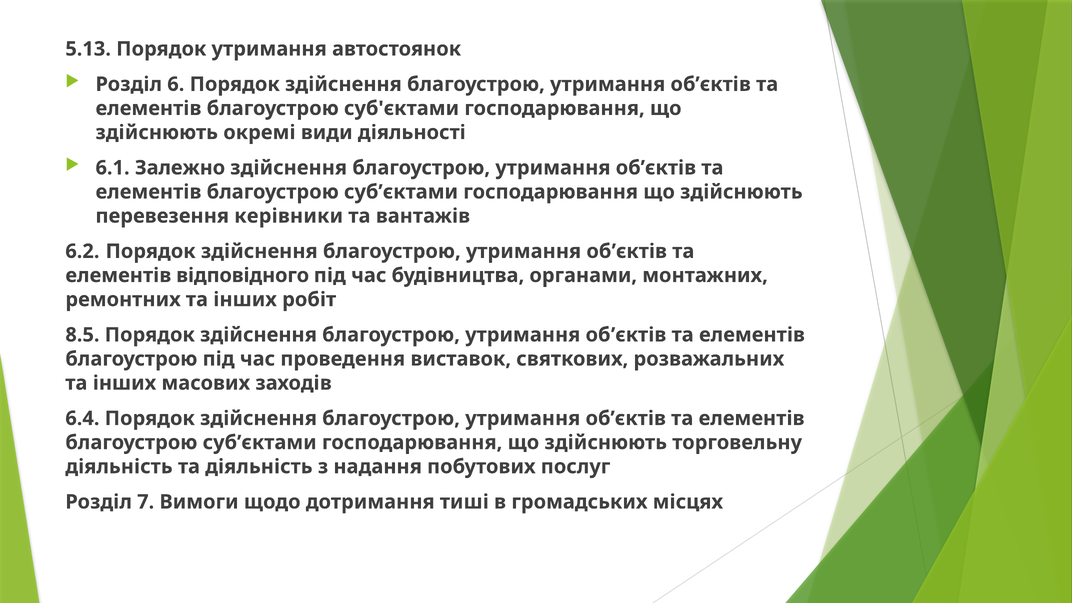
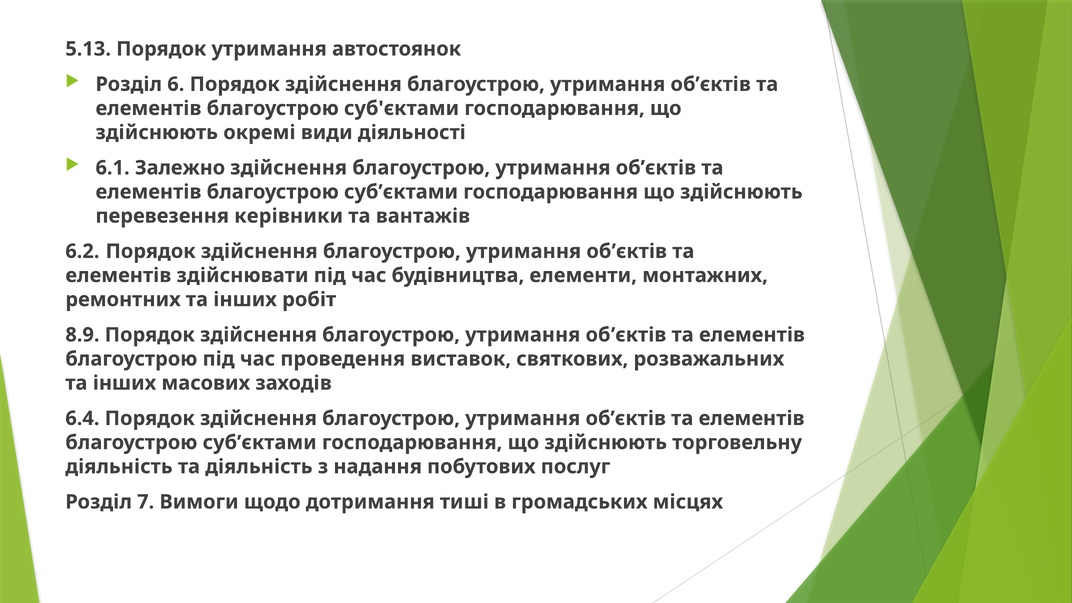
відповідного: відповідного -> здійснювати
органами: органами -> елементи
8.5: 8.5 -> 8.9
